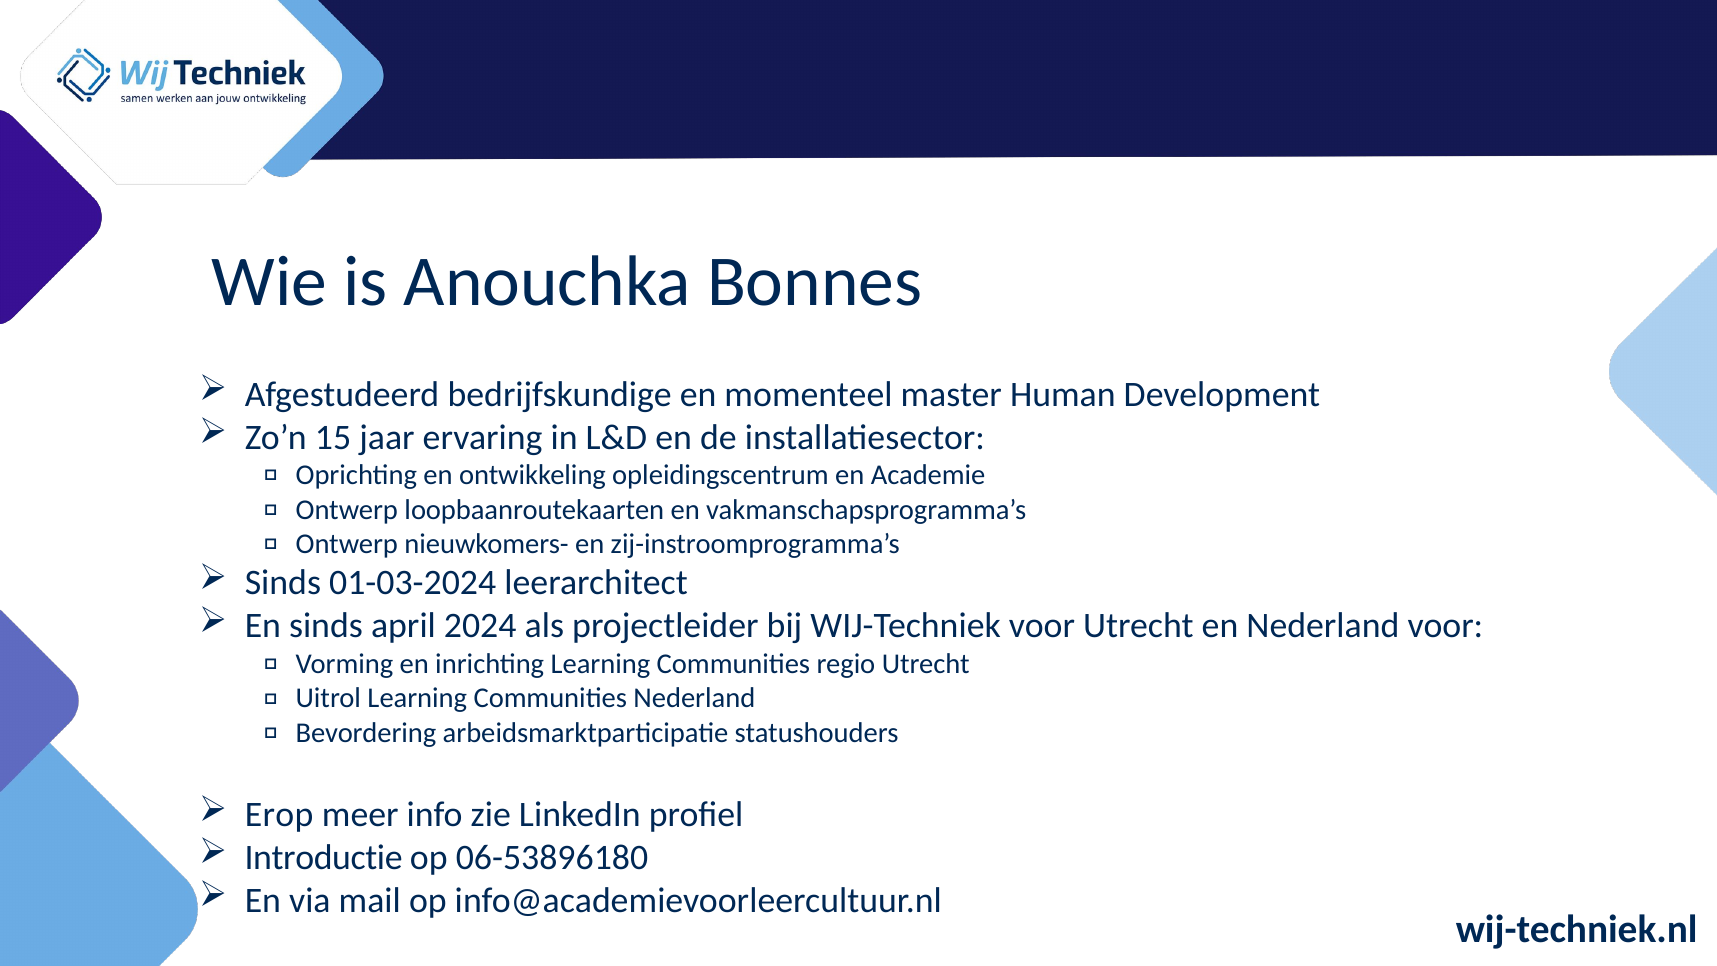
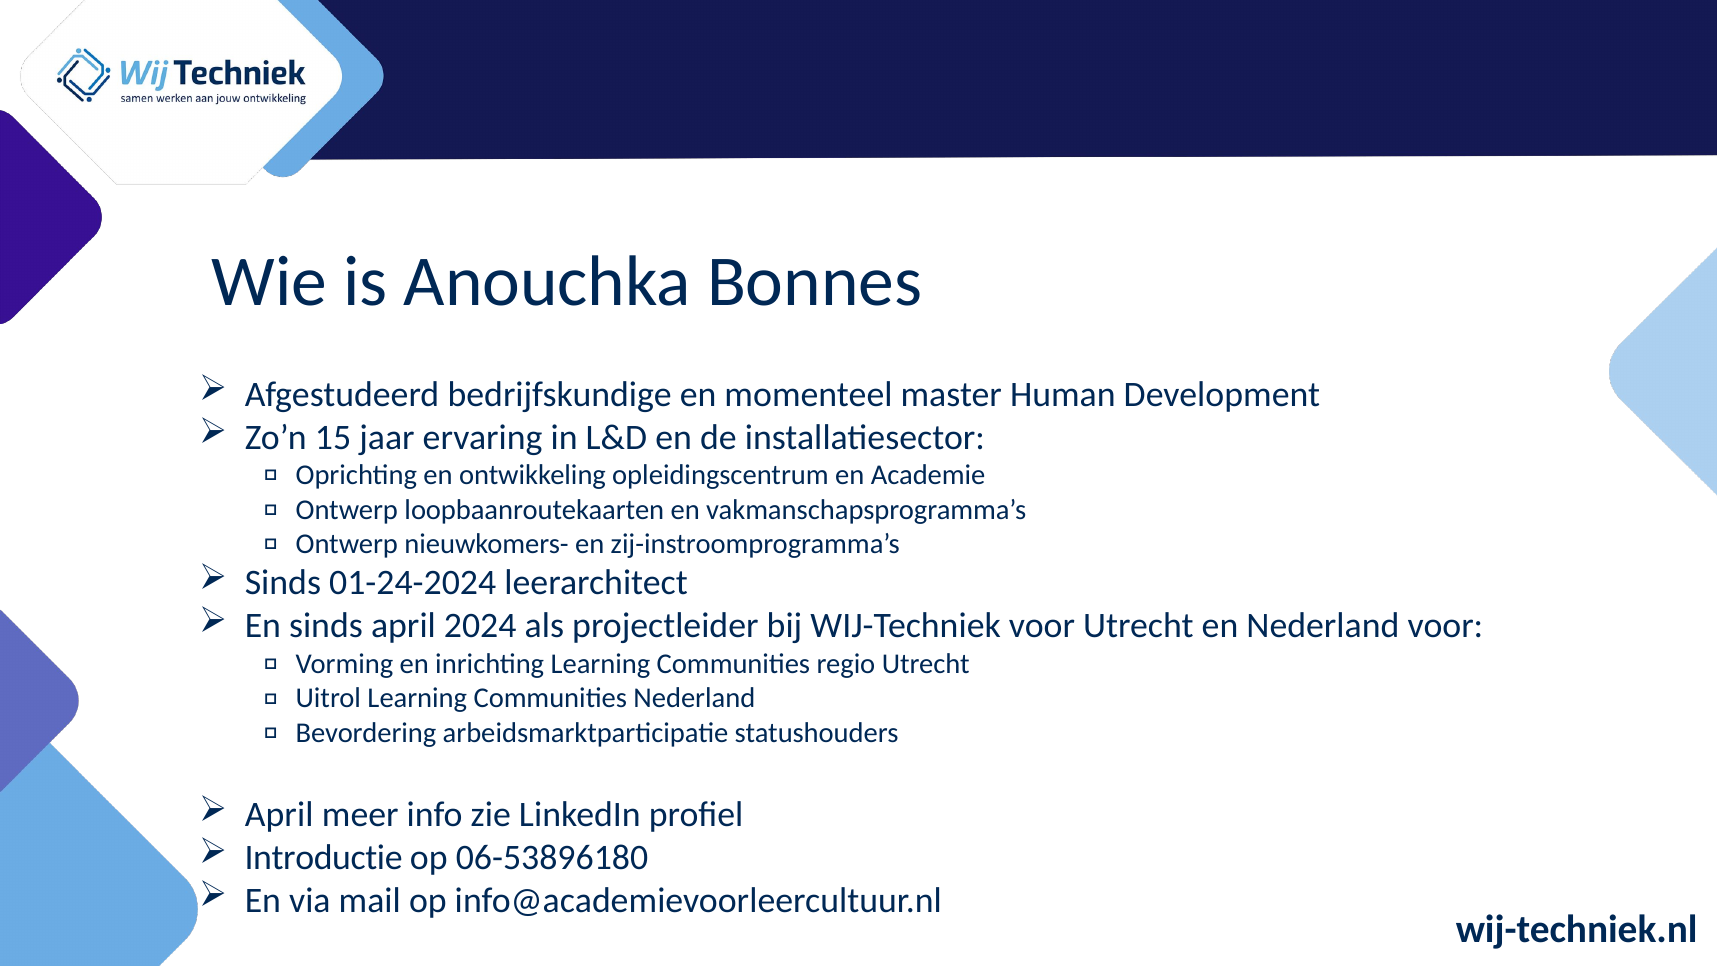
01-03-2024: 01-03-2024 -> 01-24-2024
Erop at (279, 815): Erop -> April
